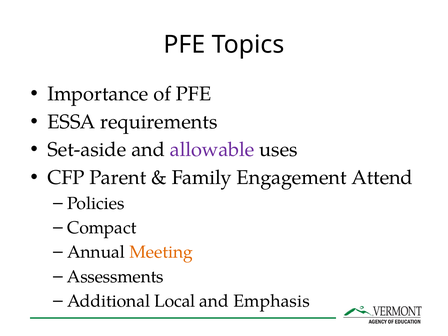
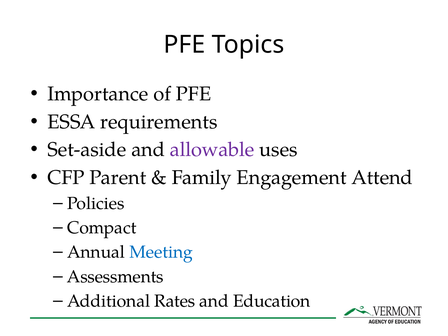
Meeting colour: orange -> blue
Local: Local -> Rates
Emphasis: Emphasis -> Education
